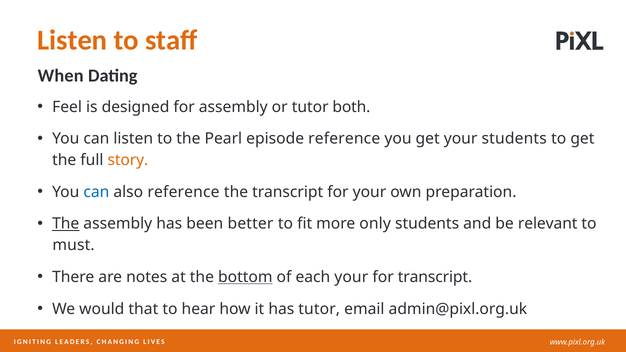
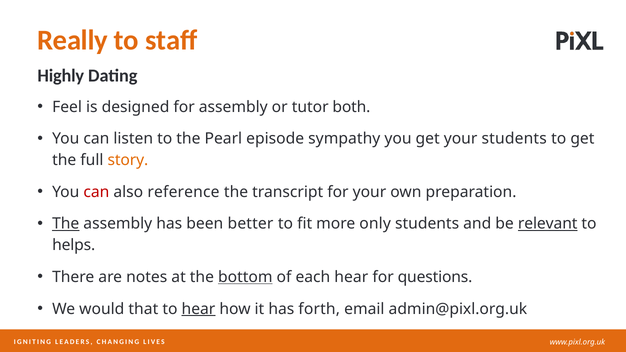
Listen at (72, 40): Listen -> Really
When: When -> Highly
episode reference: reference -> sympathy
can at (96, 192) colour: blue -> red
relevant underline: none -> present
must: must -> helps
each your: your -> hear
for transcript: transcript -> questions
hear at (198, 309) underline: none -> present
has tutor: tutor -> forth
